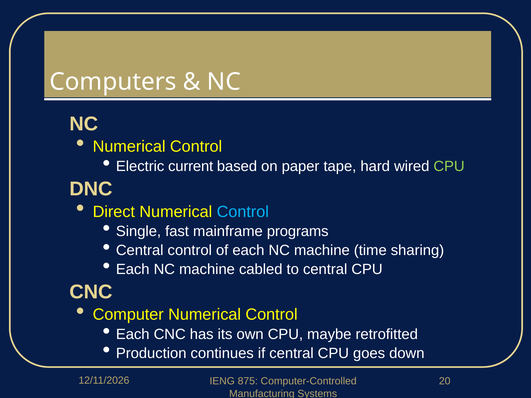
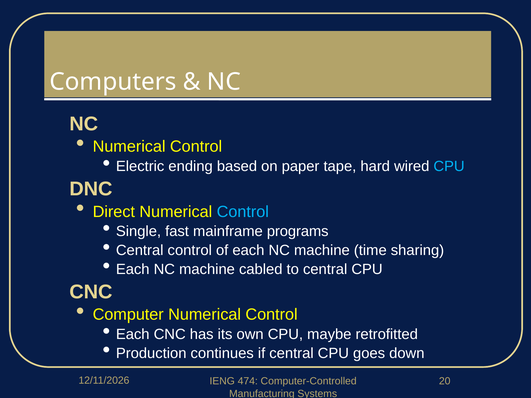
current: current -> ending
CPU at (449, 166) colour: light green -> light blue
875: 875 -> 474
